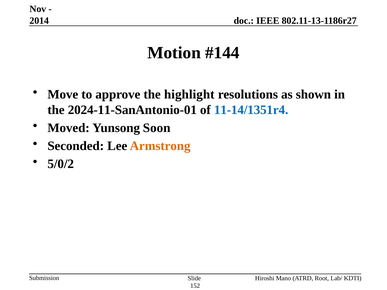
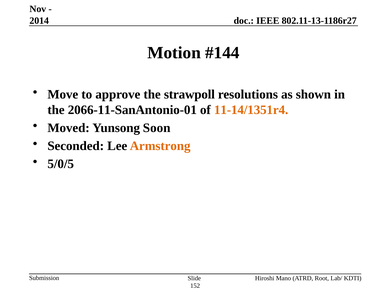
highlight: highlight -> strawpoll
2024-11-SanAntonio-01: 2024-11-SanAntonio-01 -> 2066-11-SanAntonio-01
11-14/1351r4 colour: blue -> orange
5/0/2: 5/0/2 -> 5/0/5
